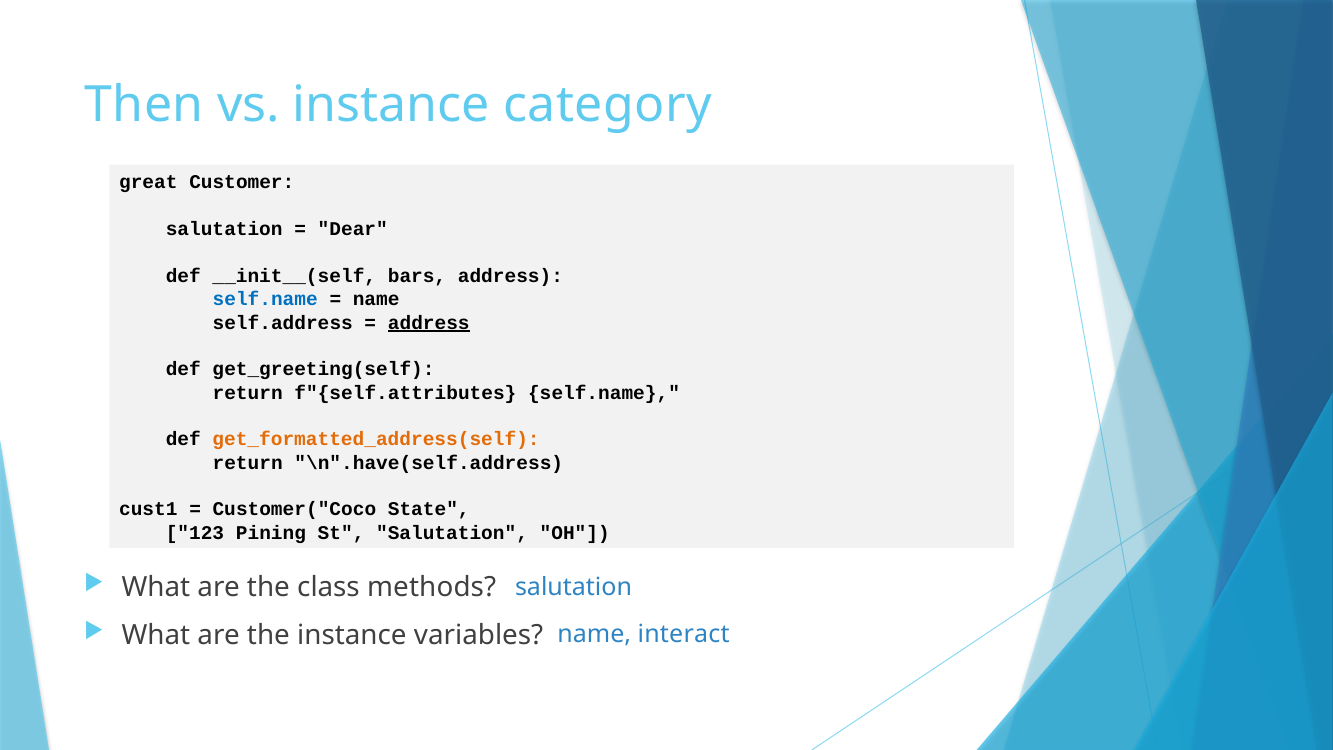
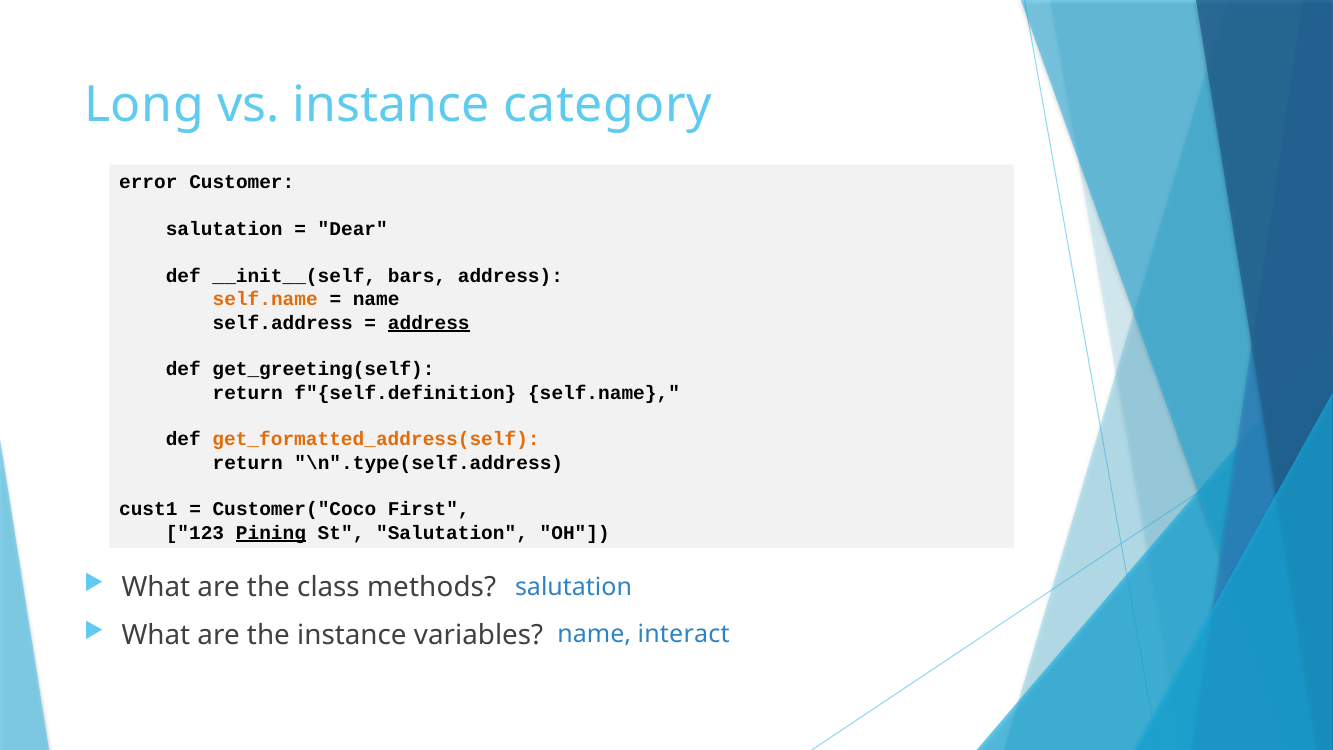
Then: Then -> Long
great: great -> error
self.name at (265, 299) colour: blue -> orange
f"{self.attributes: f"{self.attributes -> f"{self.definition
\n".have(self.address: \n".have(self.address -> \n".type(self.address
State: State -> First
Pining underline: none -> present
